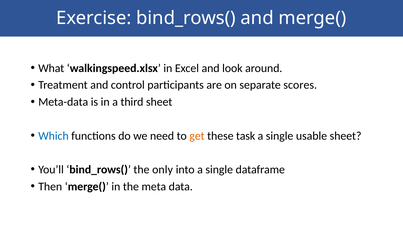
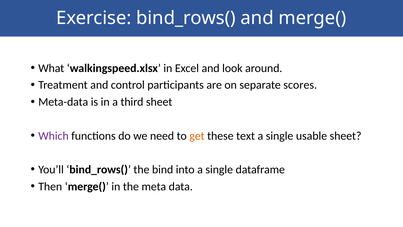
Which colour: blue -> purple
task: task -> text
only: only -> bind
